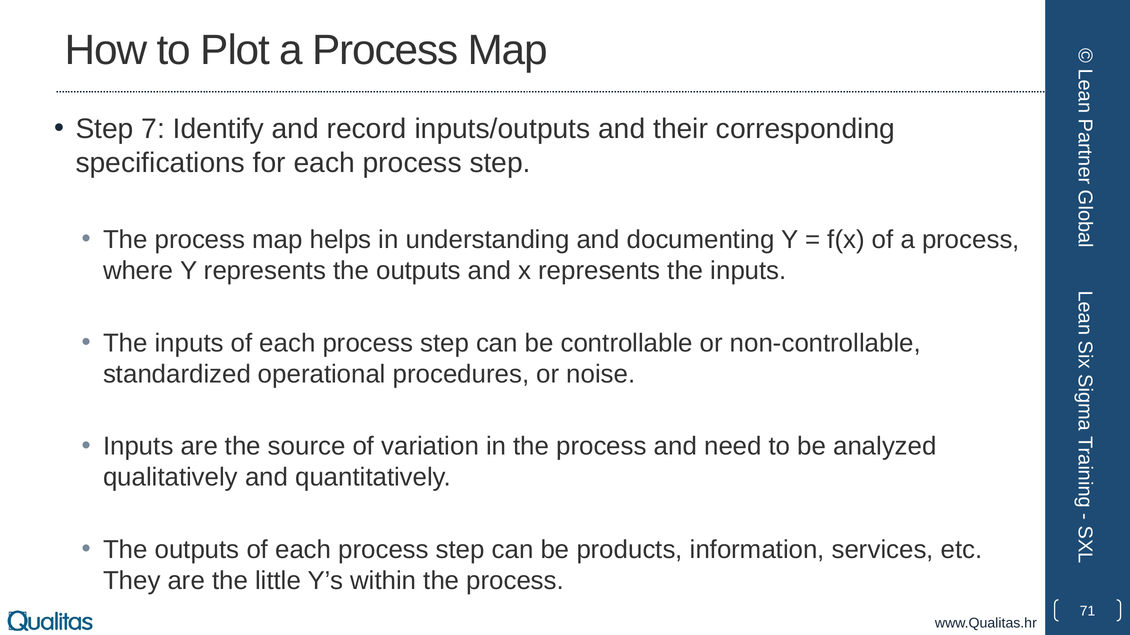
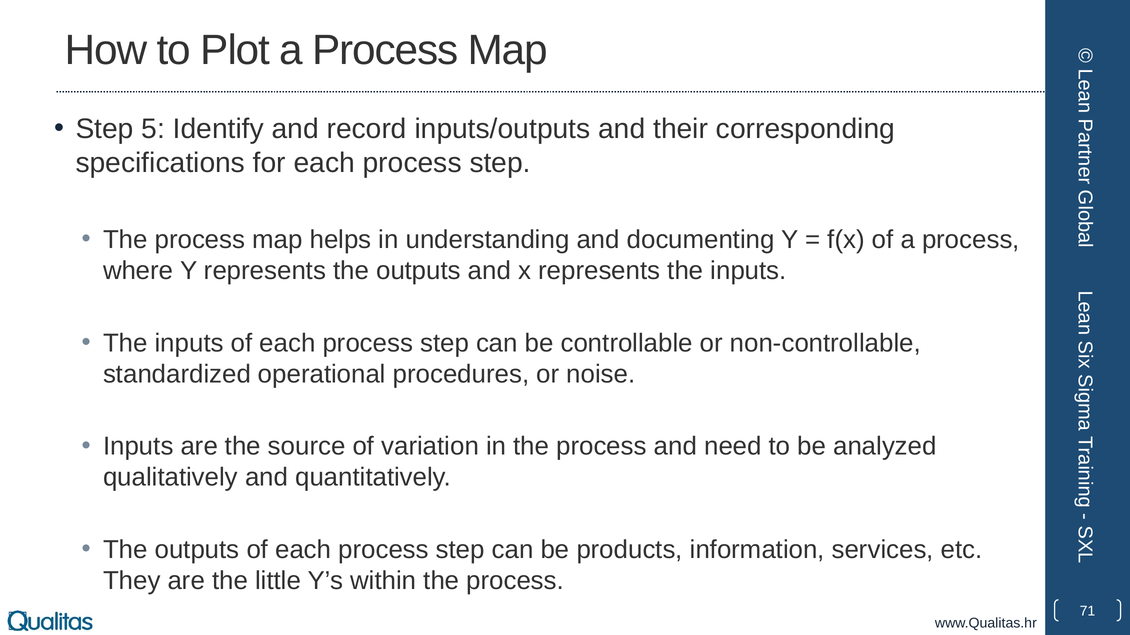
7: 7 -> 5
